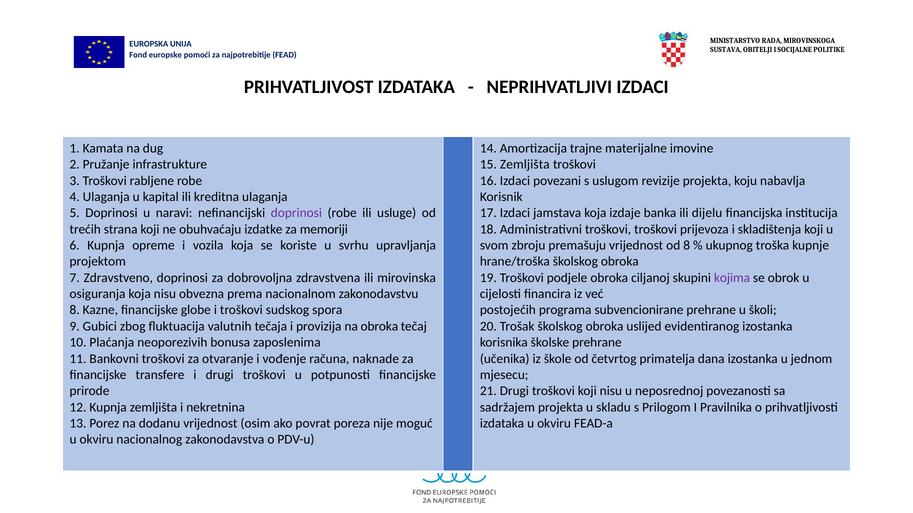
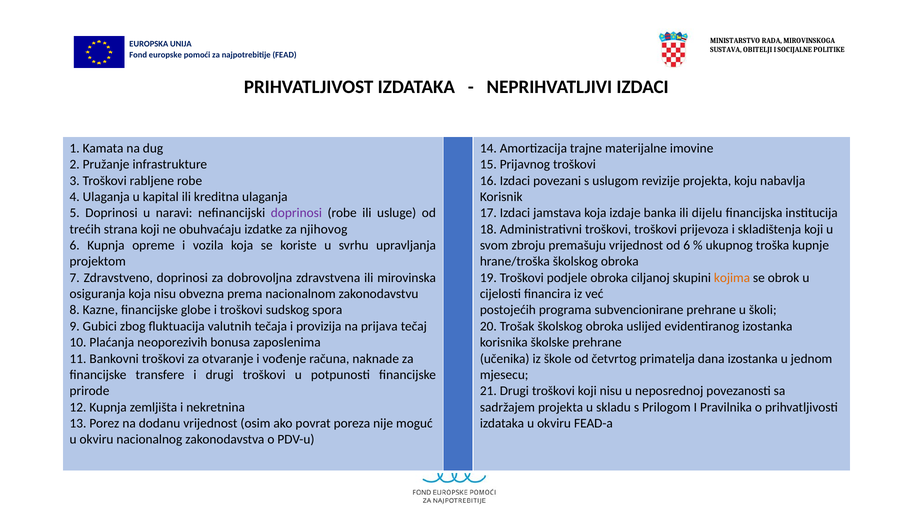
15 Zemljišta: Zemljišta -> Prijavnog
memoriji: memoriji -> njihovog
od 8: 8 -> 6
kojima colour: purple -> orange
na obroka: obroka -> prijava
